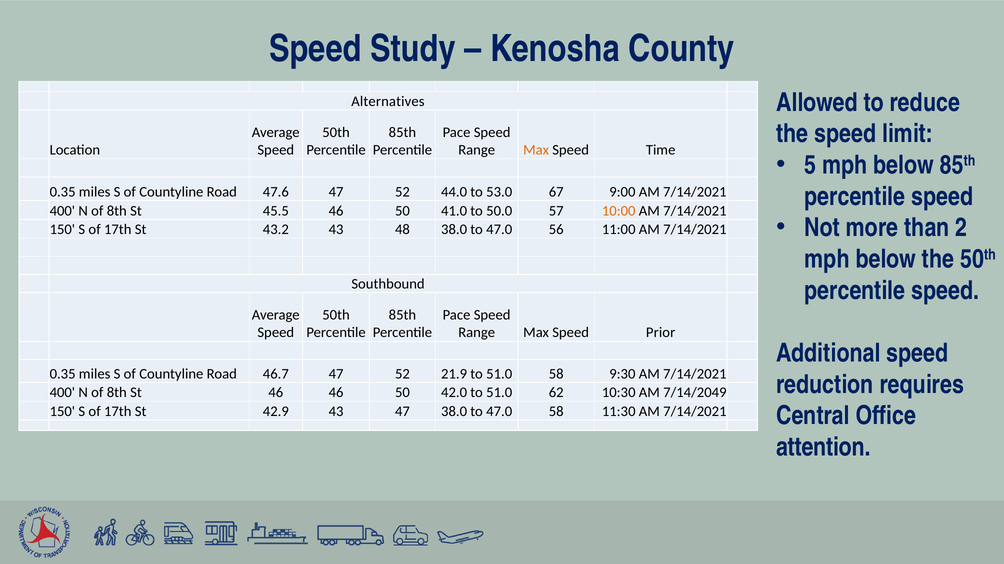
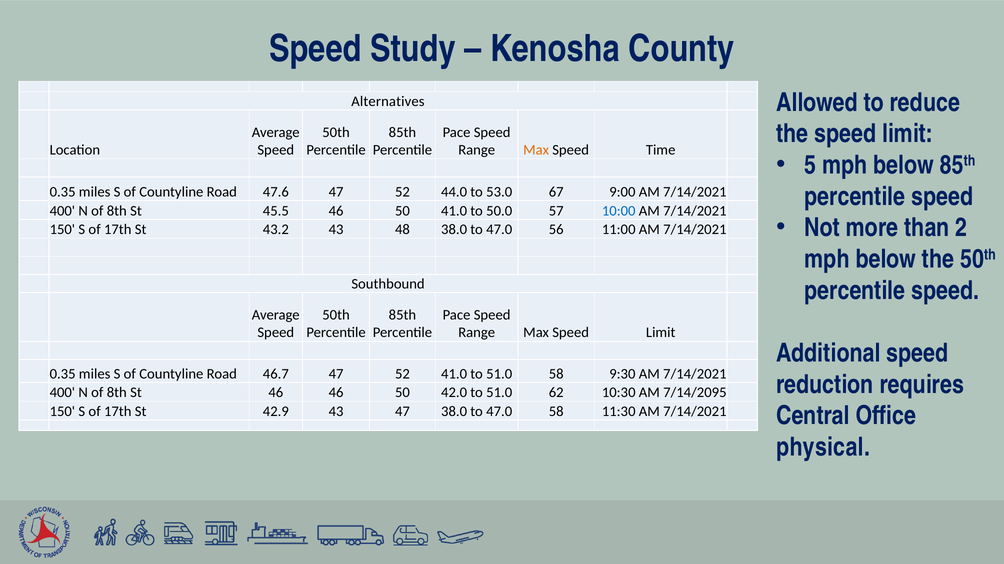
10:00 colour: orange -> blue
Max Speed Prior: Prior -> Limit
52 21.9: 21.9 -> 41.0
7/14/2049: 7/14/2049 -> 7/14/2095
attention: attention -> physical
